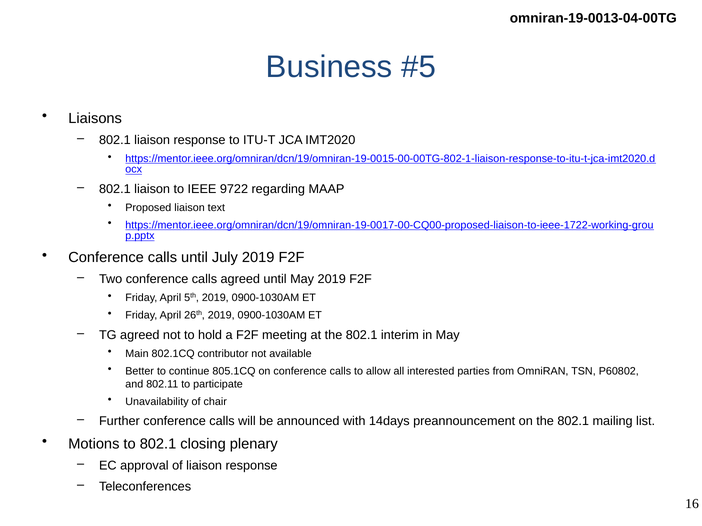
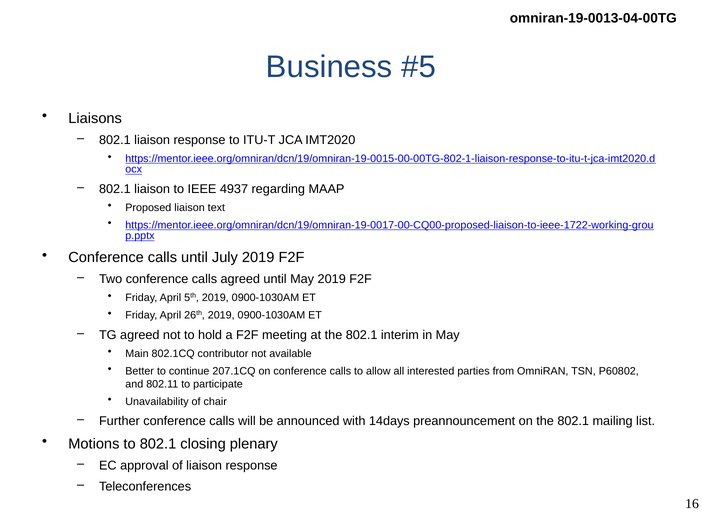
9722: 9722 -> 4937
805.1CQ: 805.1CQ -> 207.1CQ
